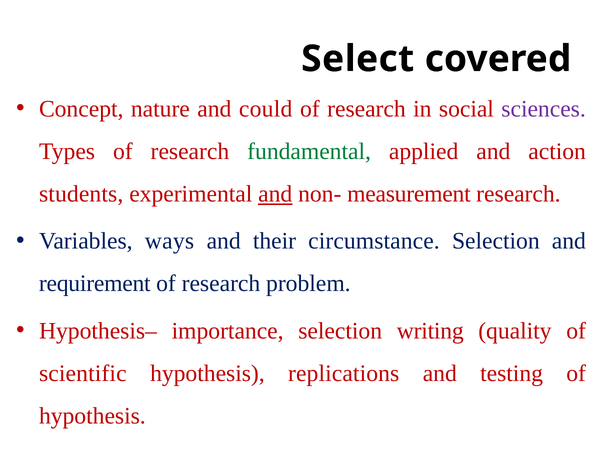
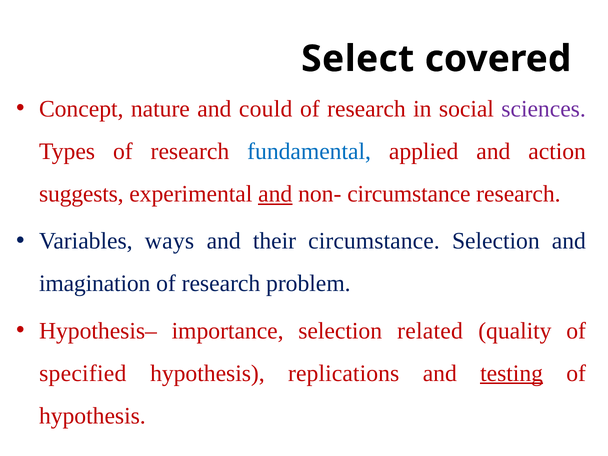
fundamental colour: green -> blue
students: students -> suggests
non- measurement: measurement -> circumstance
requirement: requirement -> imagination
writing: writing -> related
scientific: scientific -> specified
testing underline: none -> present
